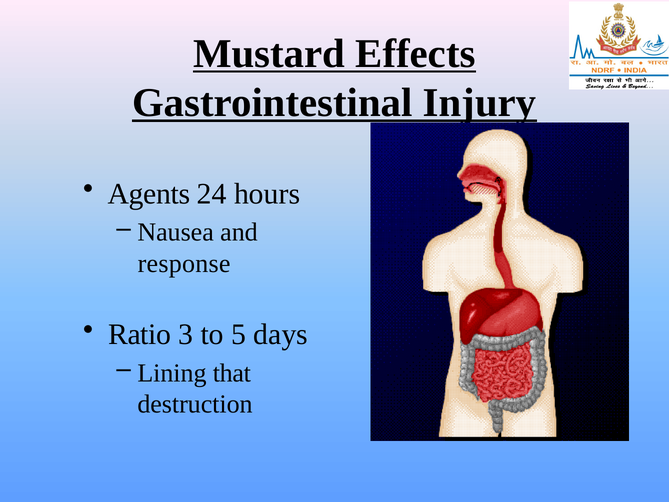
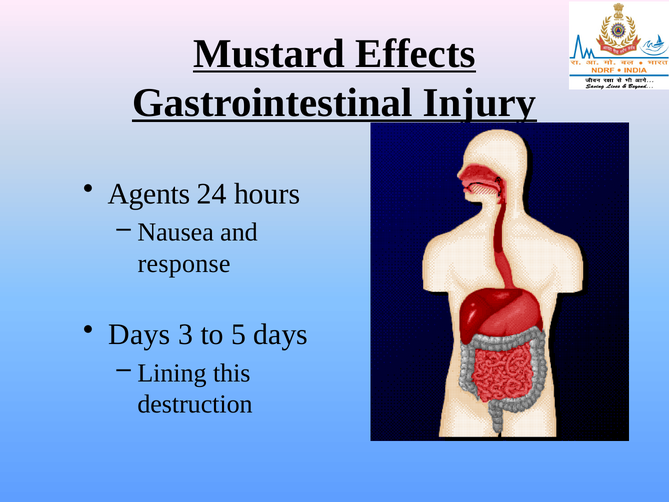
Ratio at (140, 334): Ratio -> Days
that: that -> this
